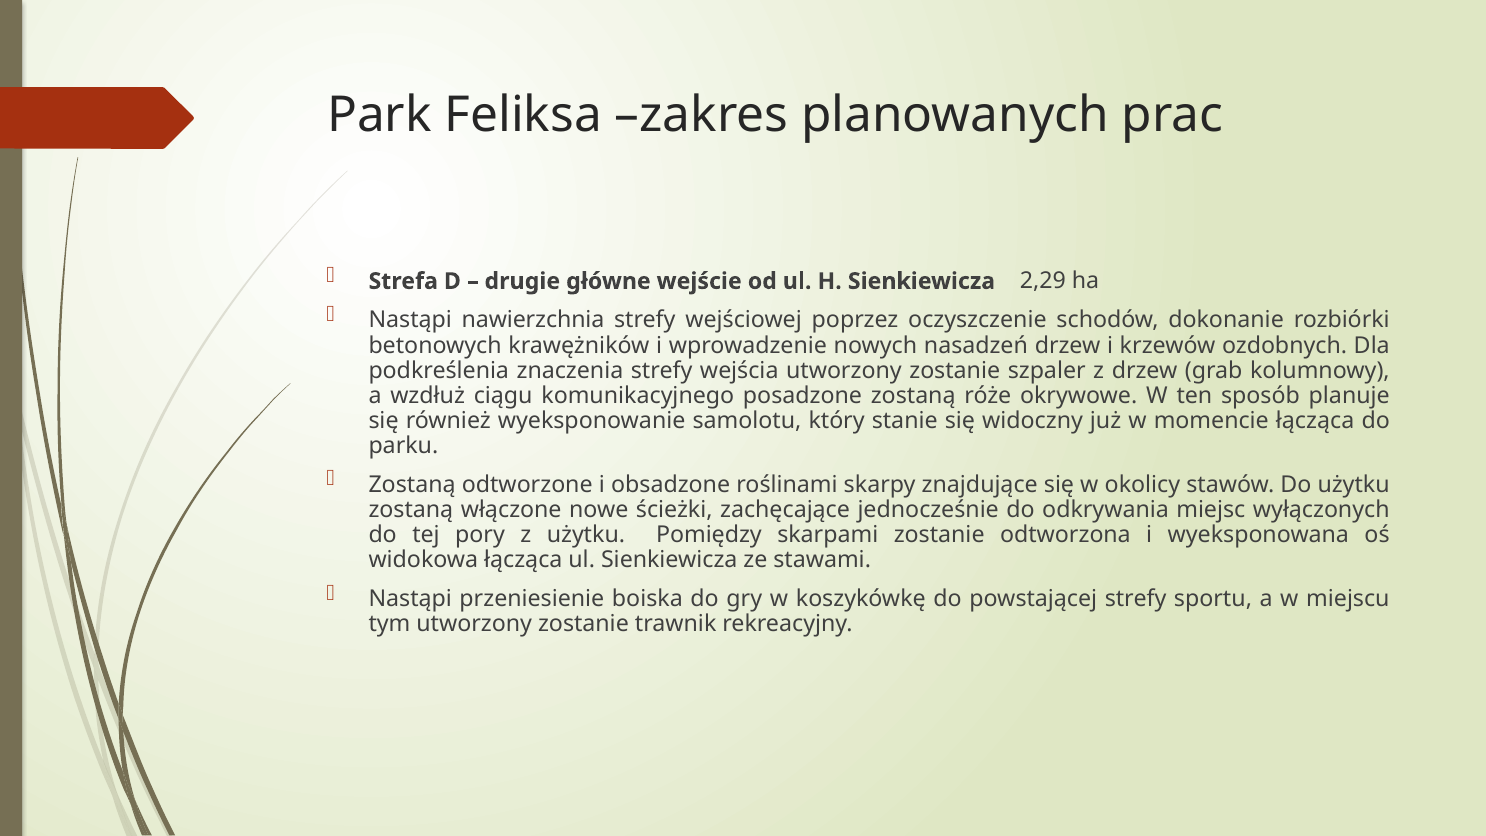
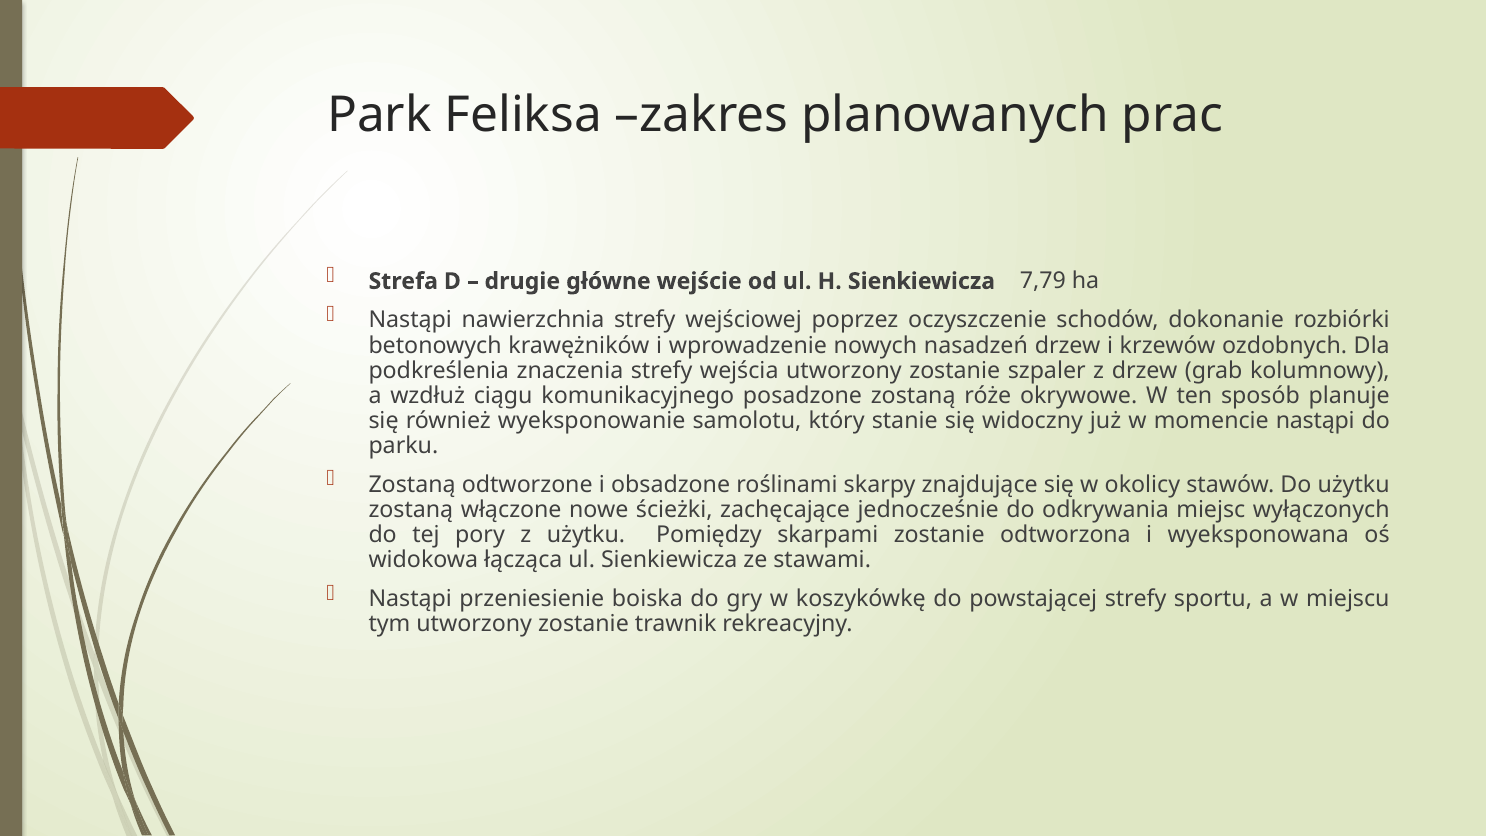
2,29: 2,29 -> 7,79
momencie łącząca: łącząca -> nastąpi
